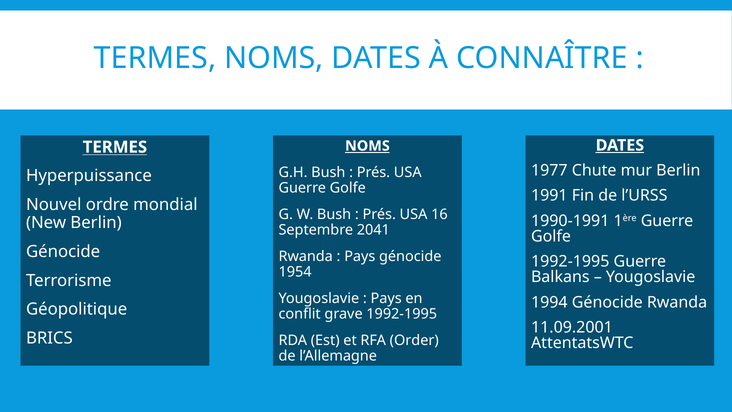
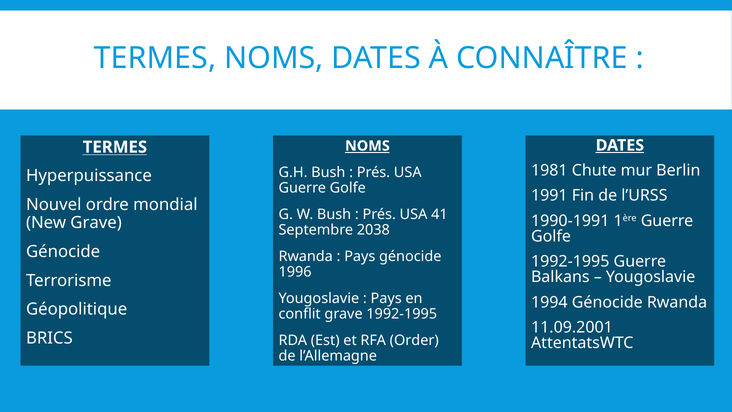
1977: 1977 -> 1981
16: 16 -> 41
New Berlin: Berlin -> Grave
2041: 2041 -> 2038
1954: 1954 -> 1996
